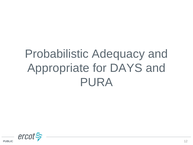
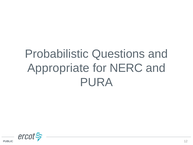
Adequacy: Adequacy -> Questions
DAYS: DAYS -> NERC
